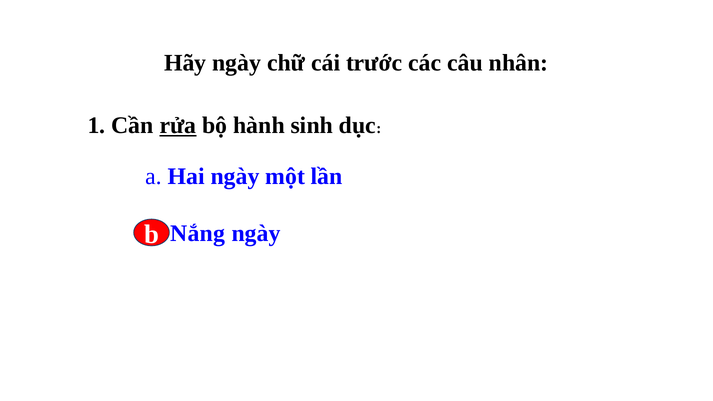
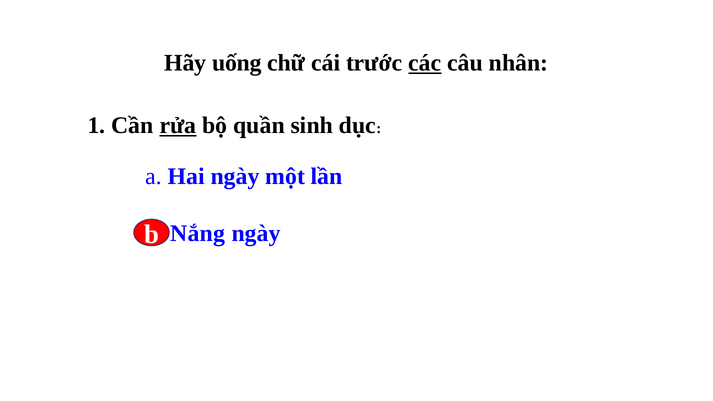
Hãy ngày: ngày -> uống
các underline: none -> present
hành: hành -> quần
